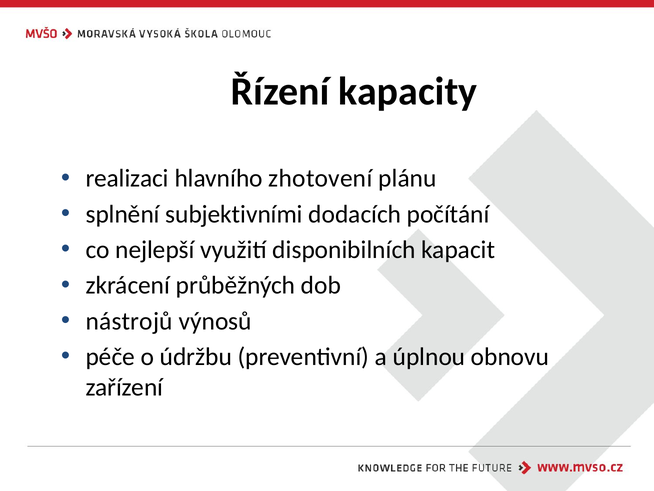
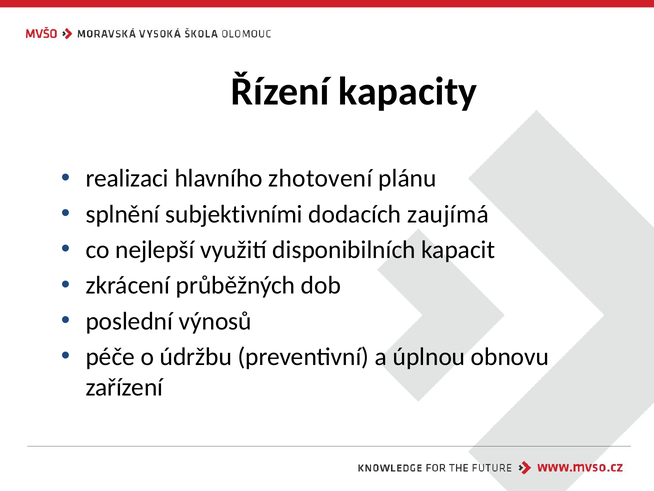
počítání: počítání -> zaujímá
nástrojů: nástrojů -> poslední
